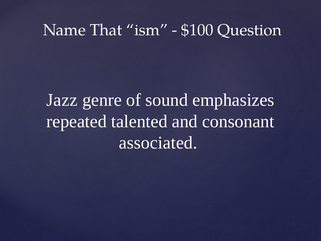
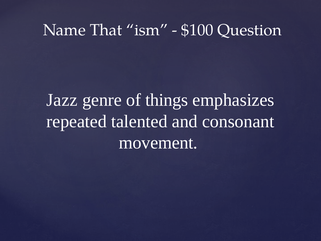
sound: sound -> things
associated: associated -> movement
